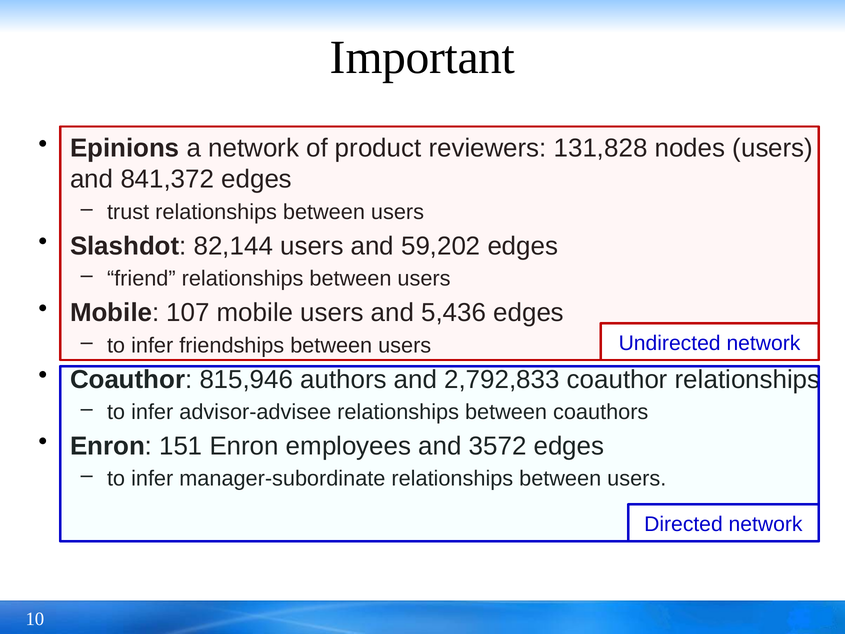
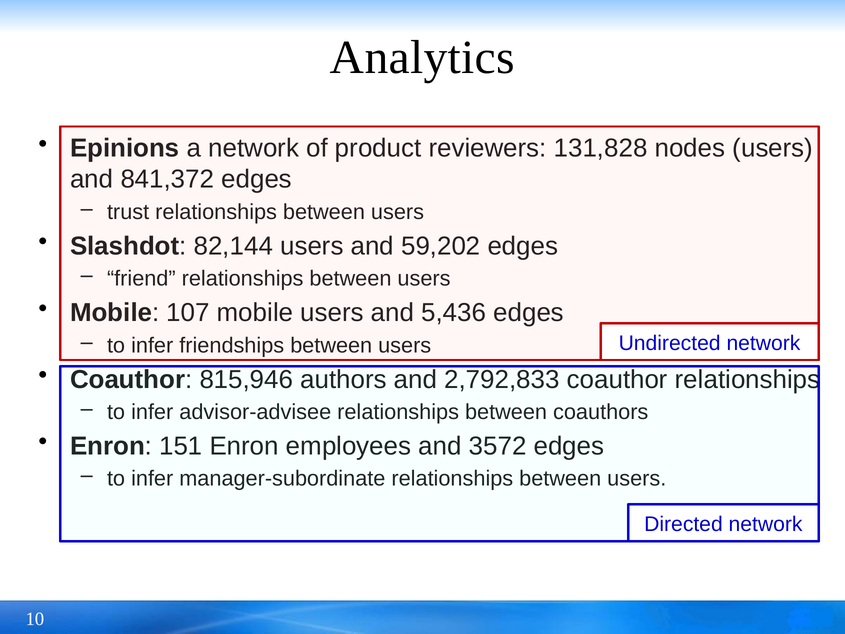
Important: Important -> Analytics
